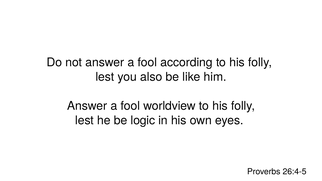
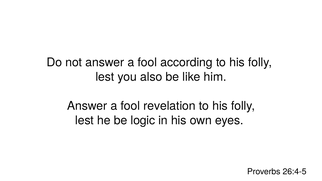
worldview: worldview -> revelation
